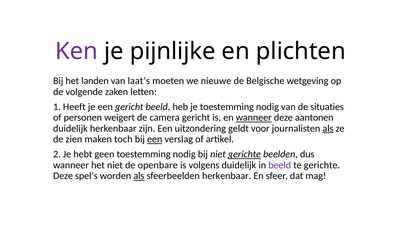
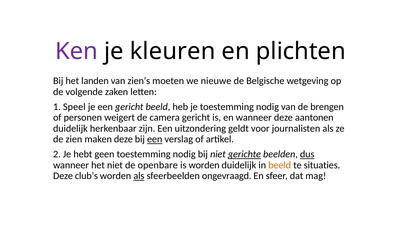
pijnlijke: pijnlijke -> kleuren
laat’s: laat’s -> zien’s
Heeft: Heeft -> Speel
situaties: situaties -> brengen
wanneer at (254, 117) underline: present -> none
als at (328, 128) underline: present -> none
maken toch: toch -> deze
dus underline: none -> present
is volgens: volgens -> worden
beeld at (280, 165) colour: purple -> orange
te gerichte: gerichte -> situaties
spel’s: spel’s -> club’s
sfeerbeelden herkenbaar: herkenbaar -> ongevraagd
